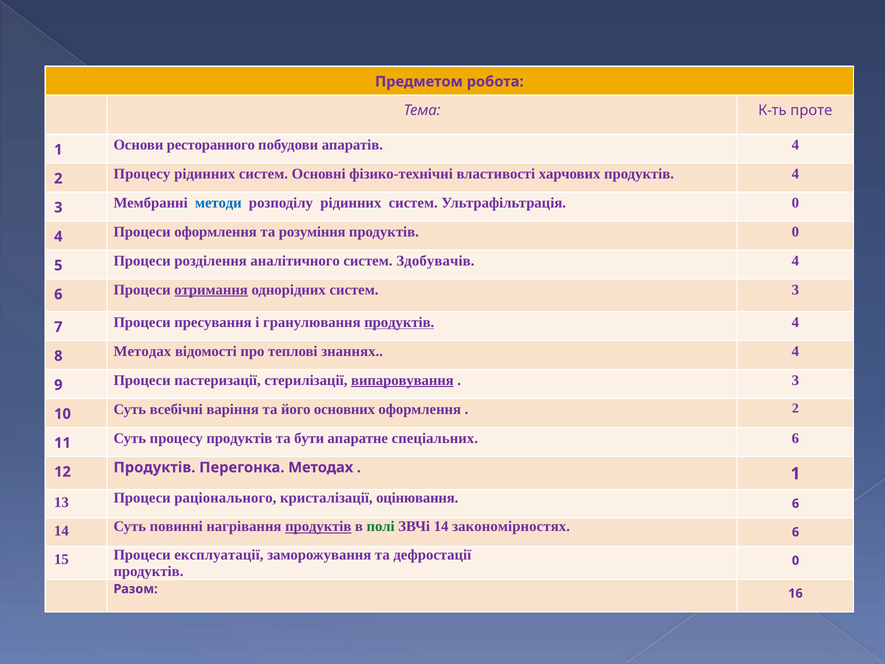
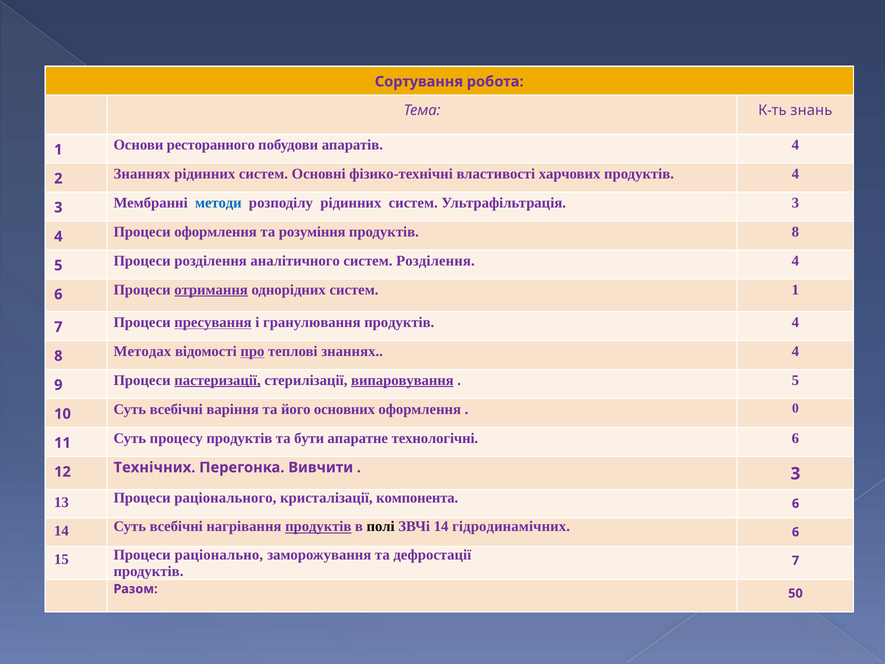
Предметом: Предметом -> Сортування
проте: проте -> знань
Процесу at (142, 174): Процесу -> Знаннях
Ультрафільтрація 0: 0 -> 3
0 at (795, 232): 0 -> 8
систем Здобувачів: Здобувачів -> Розділення
систем 3: 3 -> 1
пресування underline: none -> present
продуктів at (399, 322) underline: present -> none
про underline: none -> present
пастеризації underline: none -> present
3 at (795, 380): 3 -> 5
2 at (795, 408): 2 -> 0
спеціальних: спеціальних -> технологічні
12 Продуктів: Продуктів -> Технічних
Перегонка Методах: Методах -> Вивчити
1 at (795, 474): 1 -> 3
оцінювання: оцінювання -> компонента
14 Суть повинні: повинні -> всебічні
полі colour: green -> black
закономірностях: закономірностях -> гідродинамічних
експлуатації: експлуатації -> раціонально
0 at (796, 560): 0 -> 7
16: 16 -> 50
